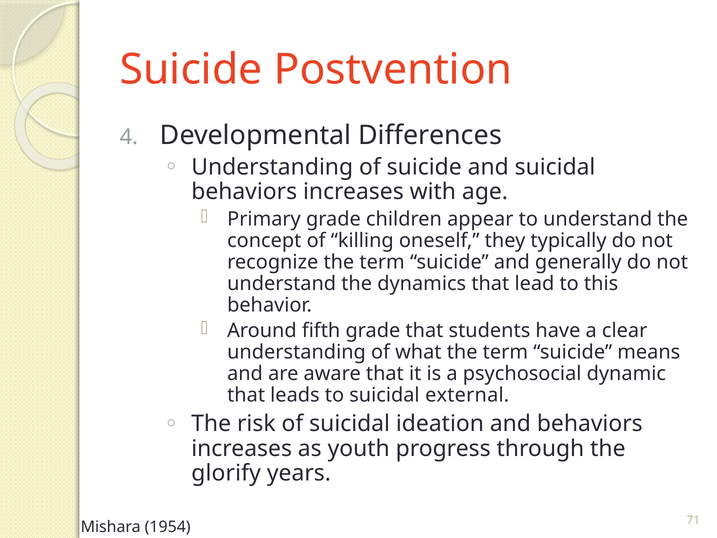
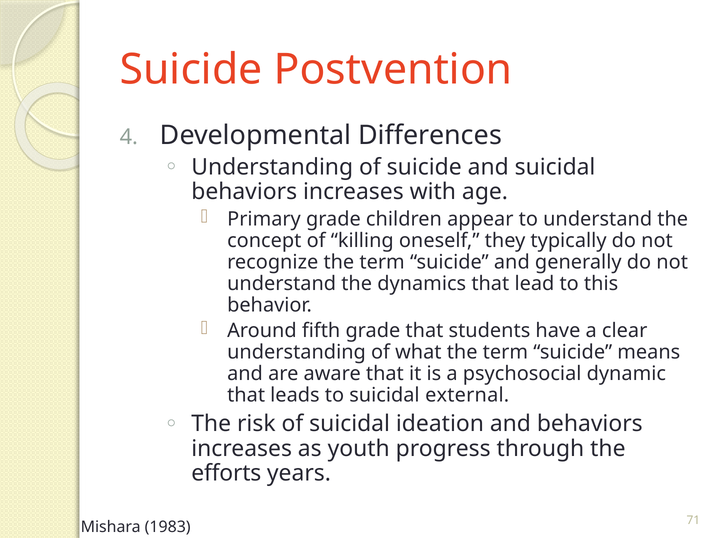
glorify: glorify -> efforts
1954: 1954 -> 1983
